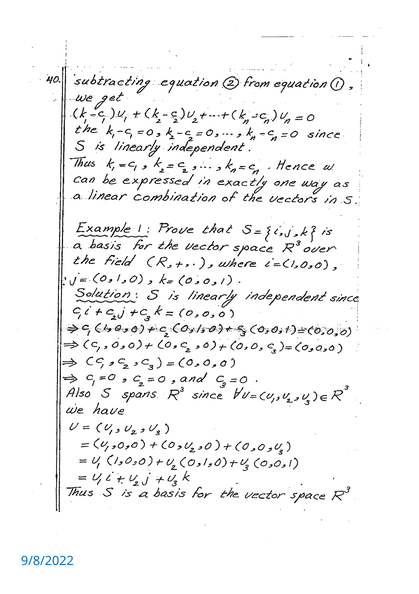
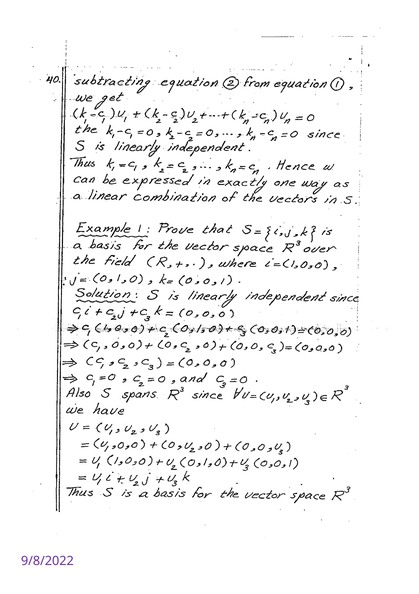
9/8/2022 colour: blue -> purple
